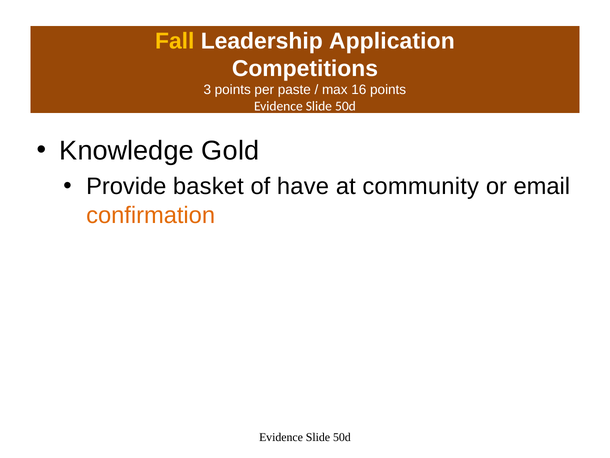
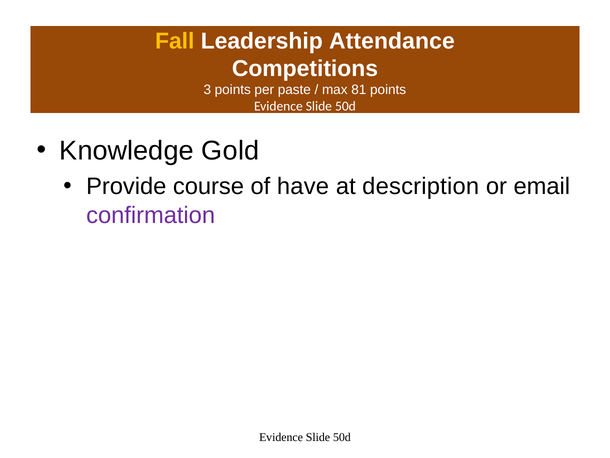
Application: Application -> Attendance
16: 16 -> 81
basket: basket -> course
community: community -> description
confirmation colour: orange -> purple
